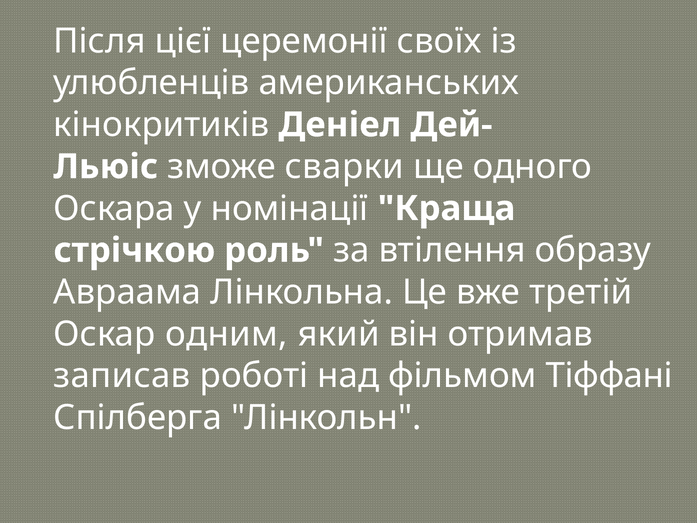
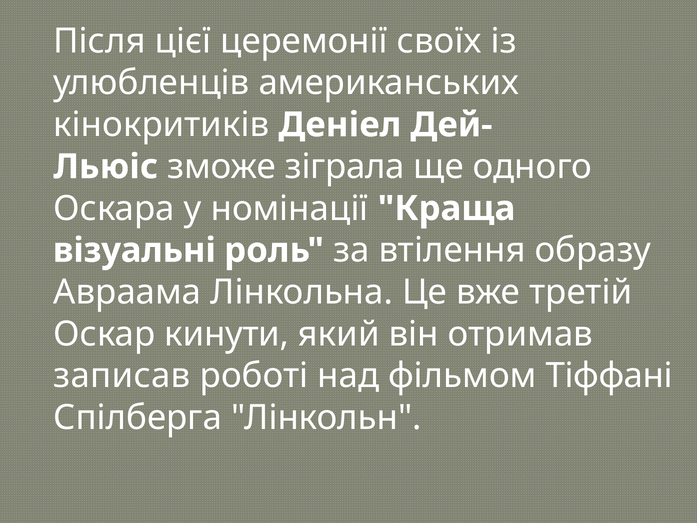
сварки: сварки -> зіграла
стрічкою: стрічкою -> візуальні
одним: одним -> кинути
